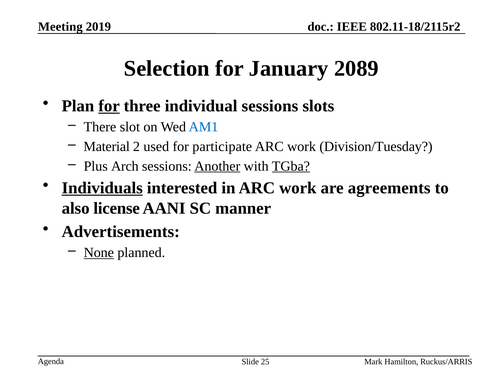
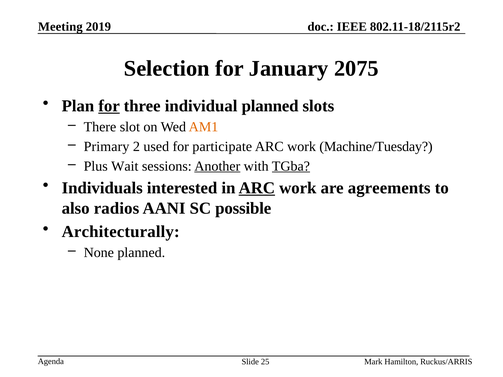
2089: 2089 -> 2075
individual sessions: sessions -> planned
AM1 colour: blue -> orange
Material: Material -> Primary
Division/Tuesday: Division/Tuesday -> Machine/Tuesday
Arch: Arch -> Wait
Individuals underline: present -> none
ARC at (257, 188) underline: none -> present
license: license -> radios
manner: manner -> possible
Advertisements: Advertisements -> Architecturally
None underline: present -> none
